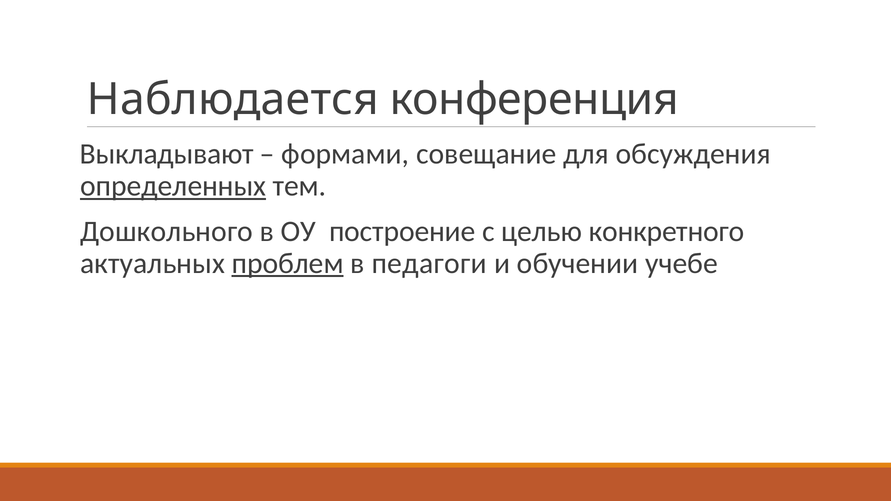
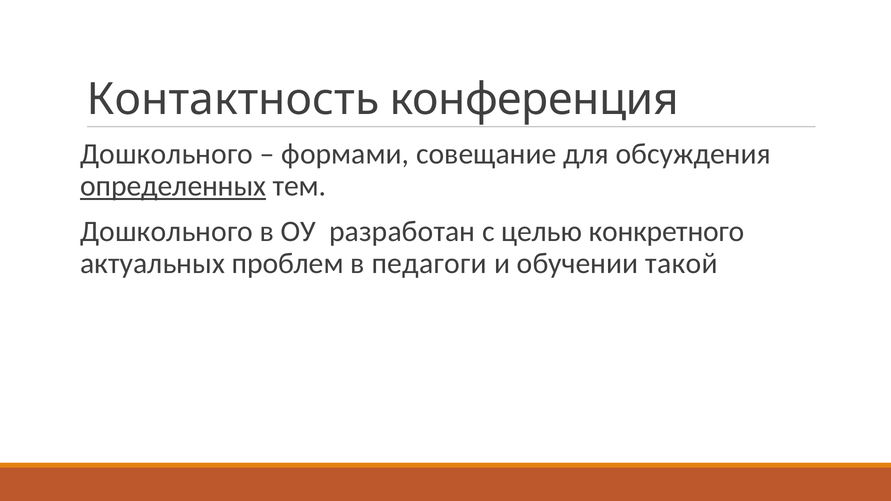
Наблюдается: Наблюдается -> Контактность
Выкладывают at (167, 154): Выкладывают -> Дошкольного
построение: построение -> разработан
проблем underline: present -> none
учебе: учебе -> такой
